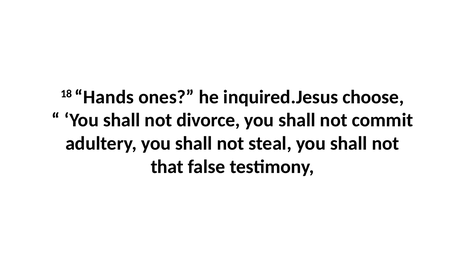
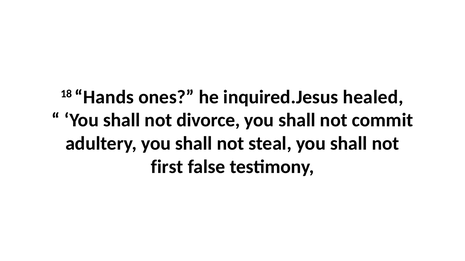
choose: choose -> healed
that: that -> first
